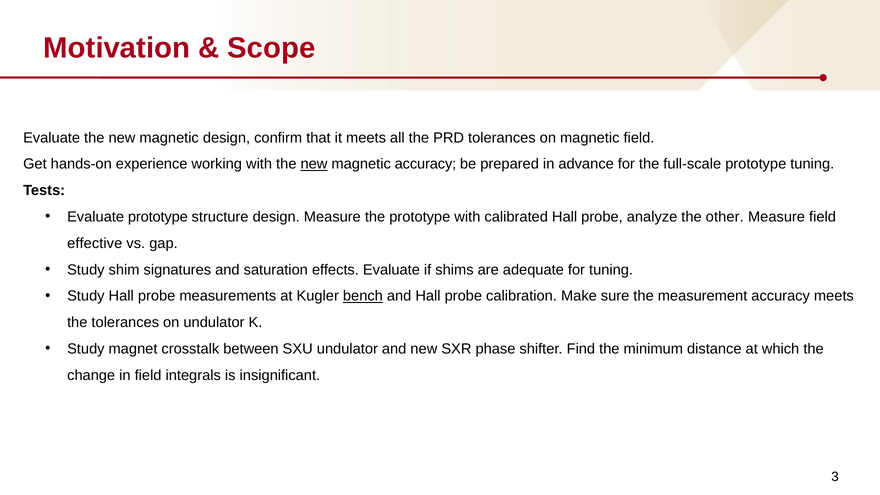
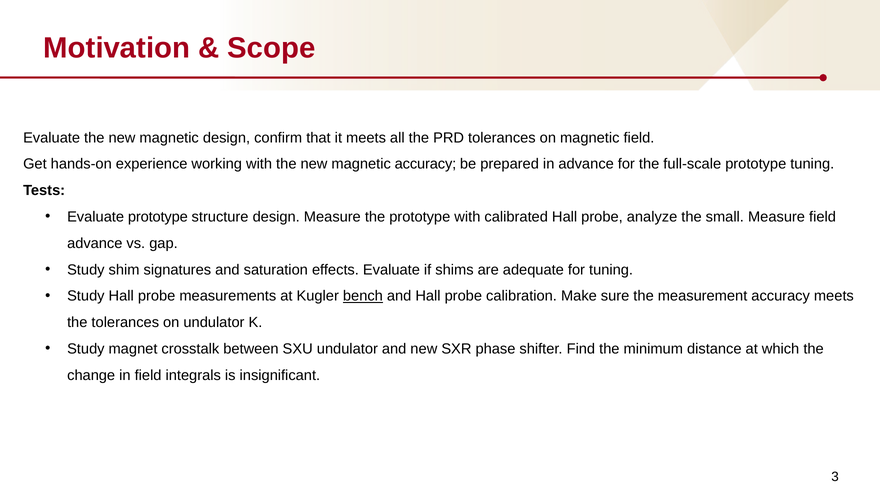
new at (314, 164) underline: present -> none
other: other -> small
effective at (95, 243): effective -> advance
